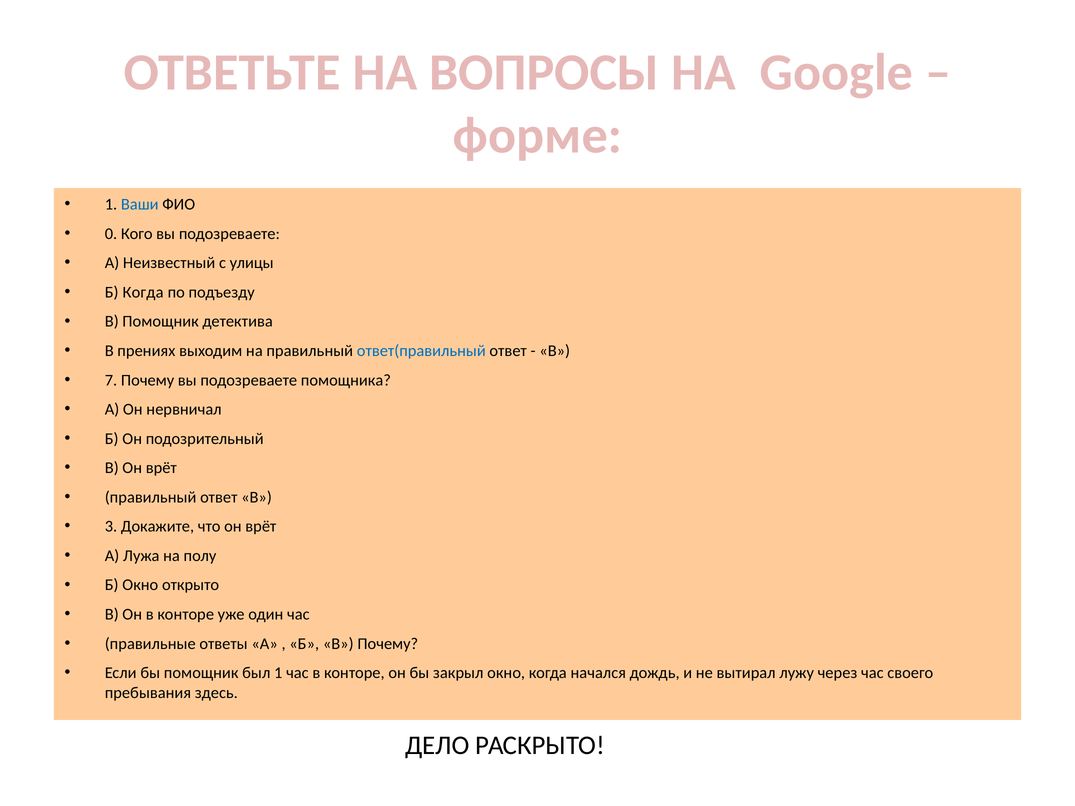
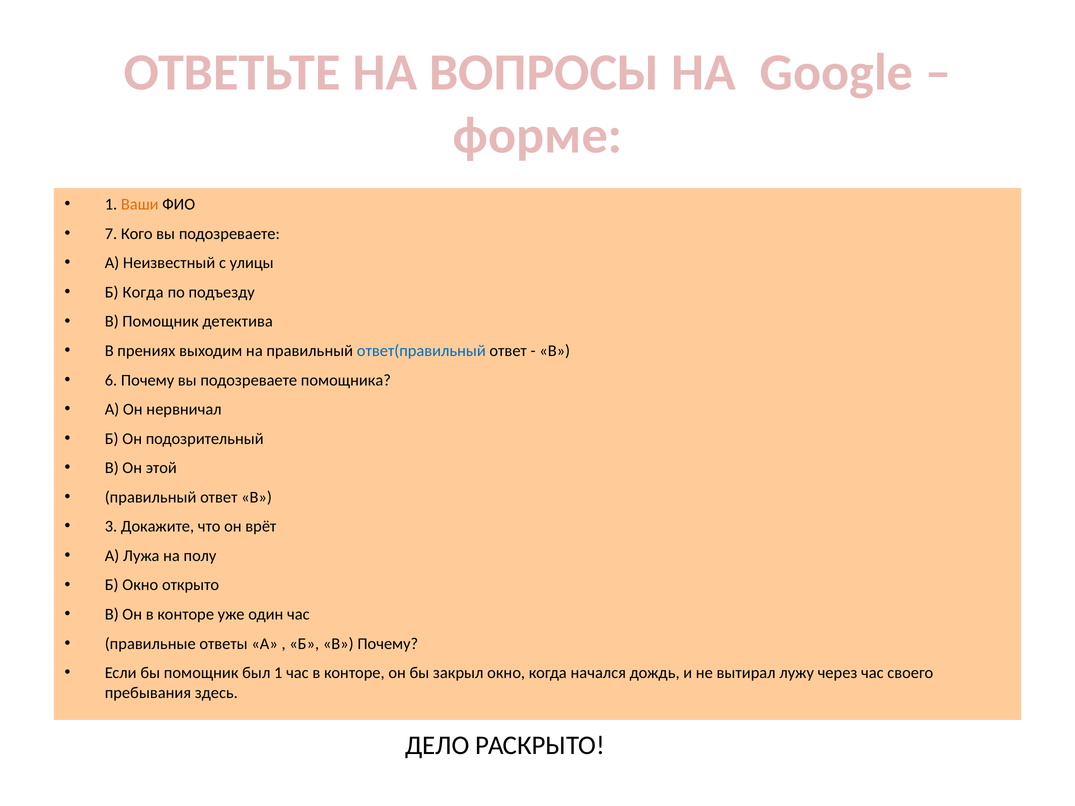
Ваши colour: blue -> orange
0: 0 -> 7
7: 7 -> 6
В Он врёт: врёт -> этой
